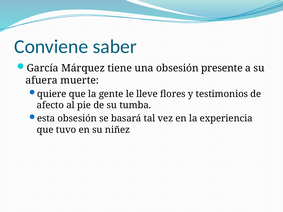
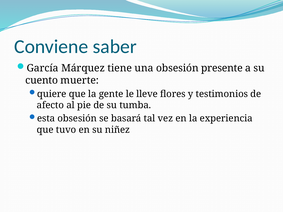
afuera: afuera -> cuento
